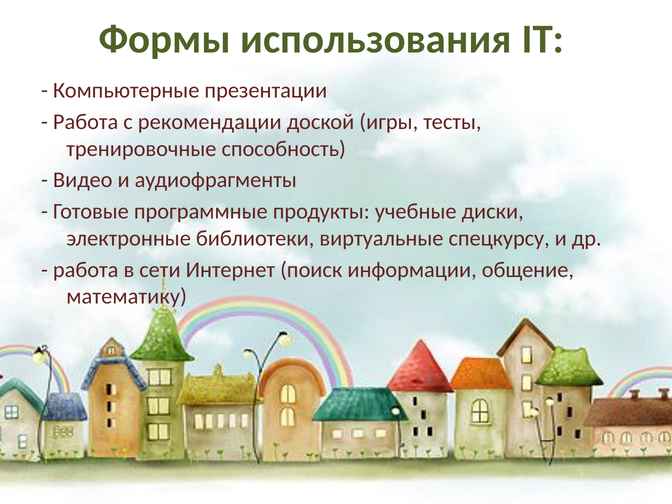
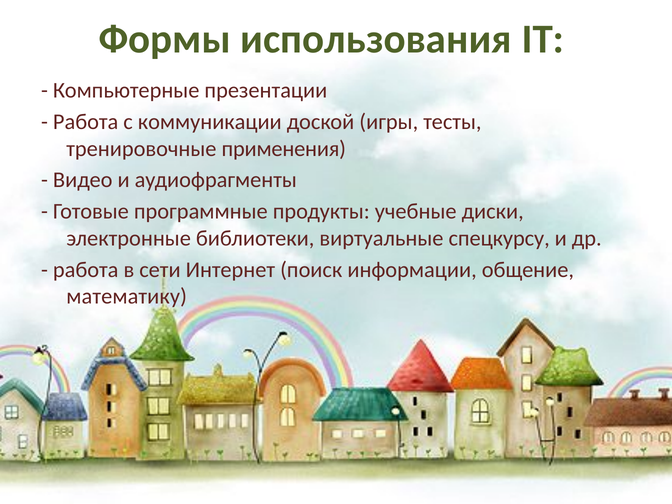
рекомендации: рекомендации -> коммуникации
способность: способность -> применения
